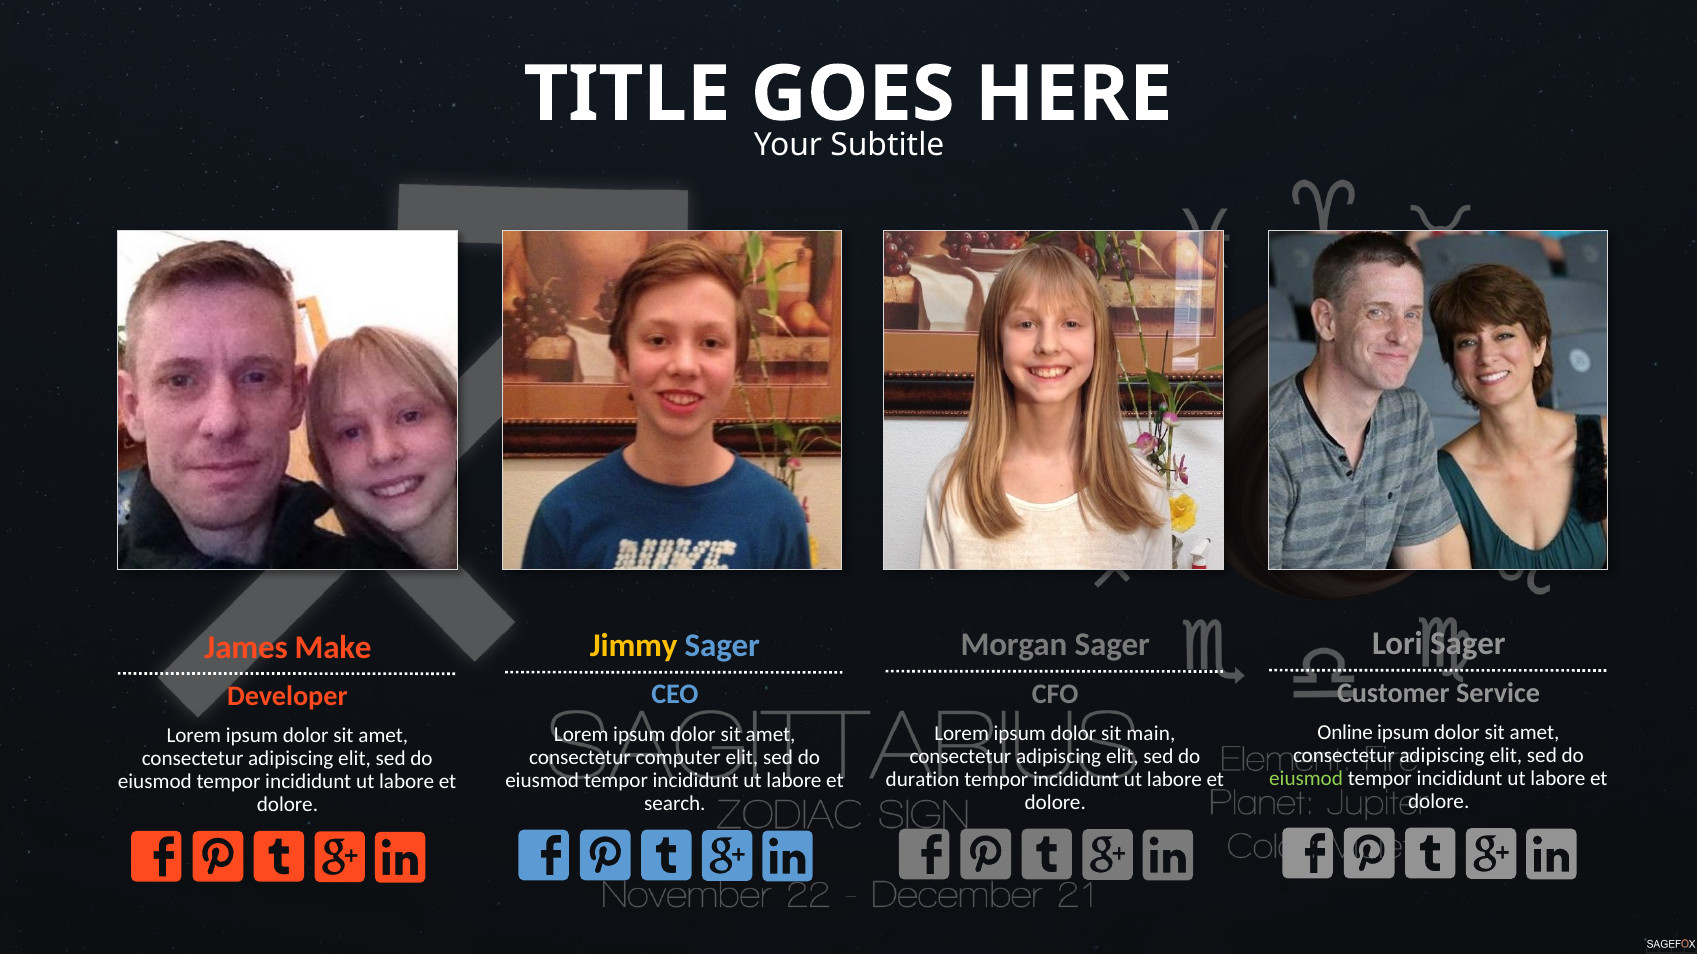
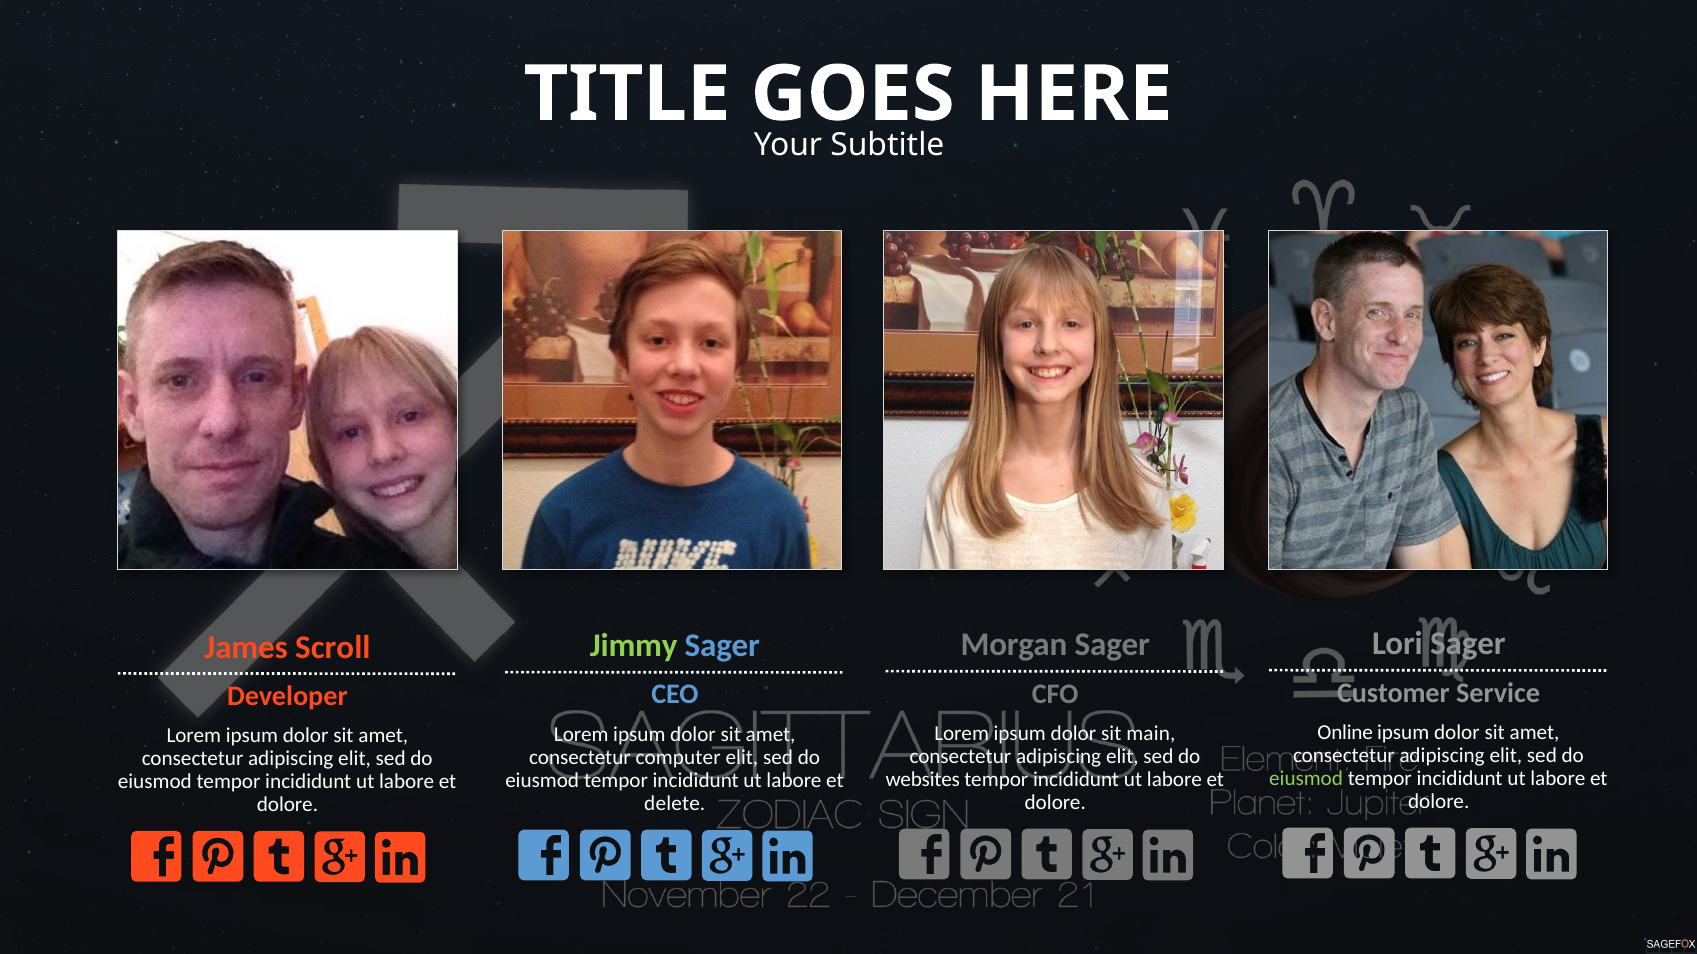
Jimmy colour: yellow -> light green
Make: Make -> Scroll
duration: duration -> websites
search: search -> delete
